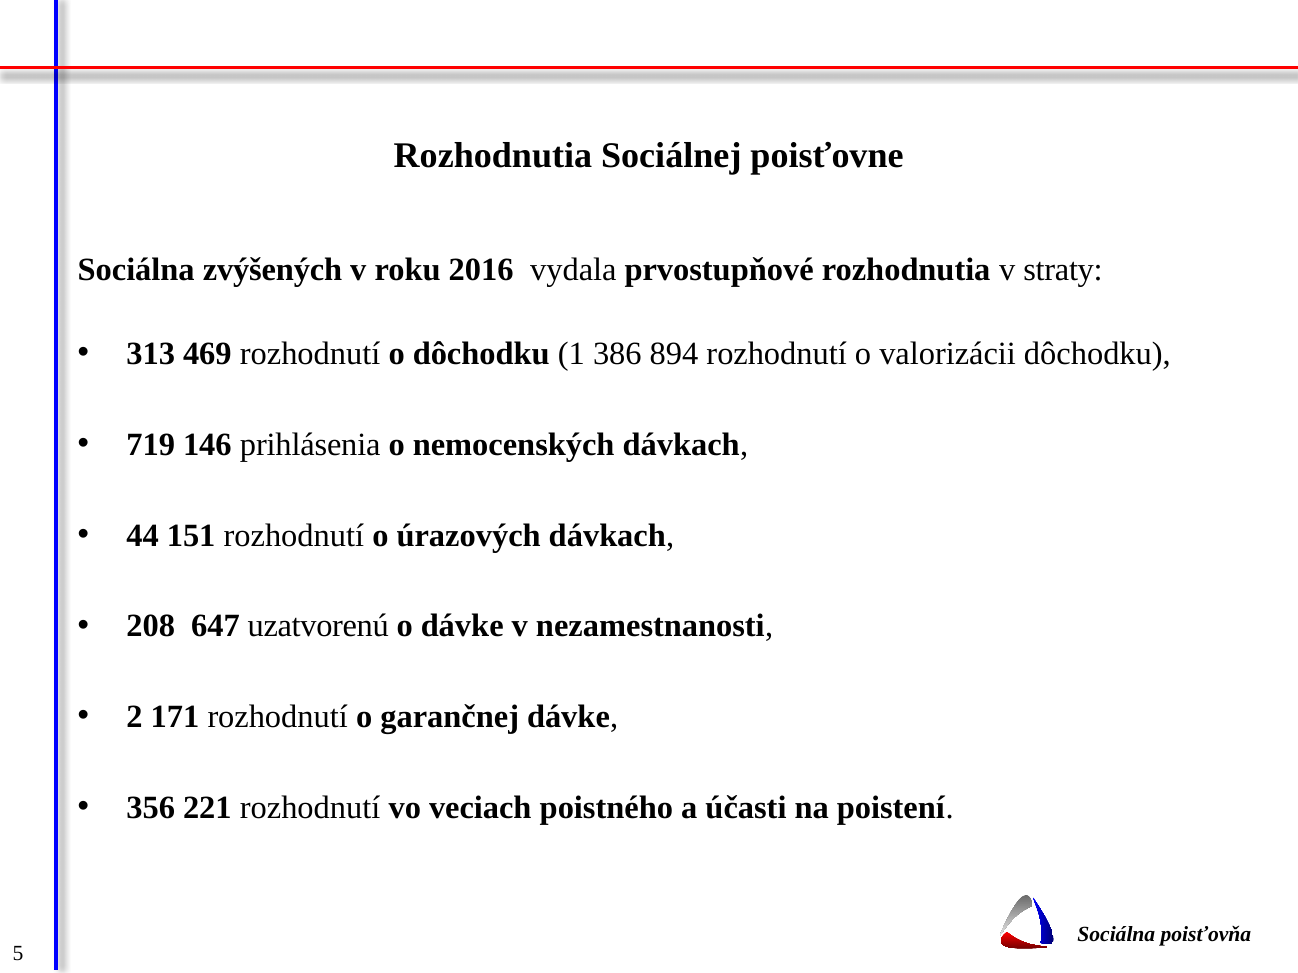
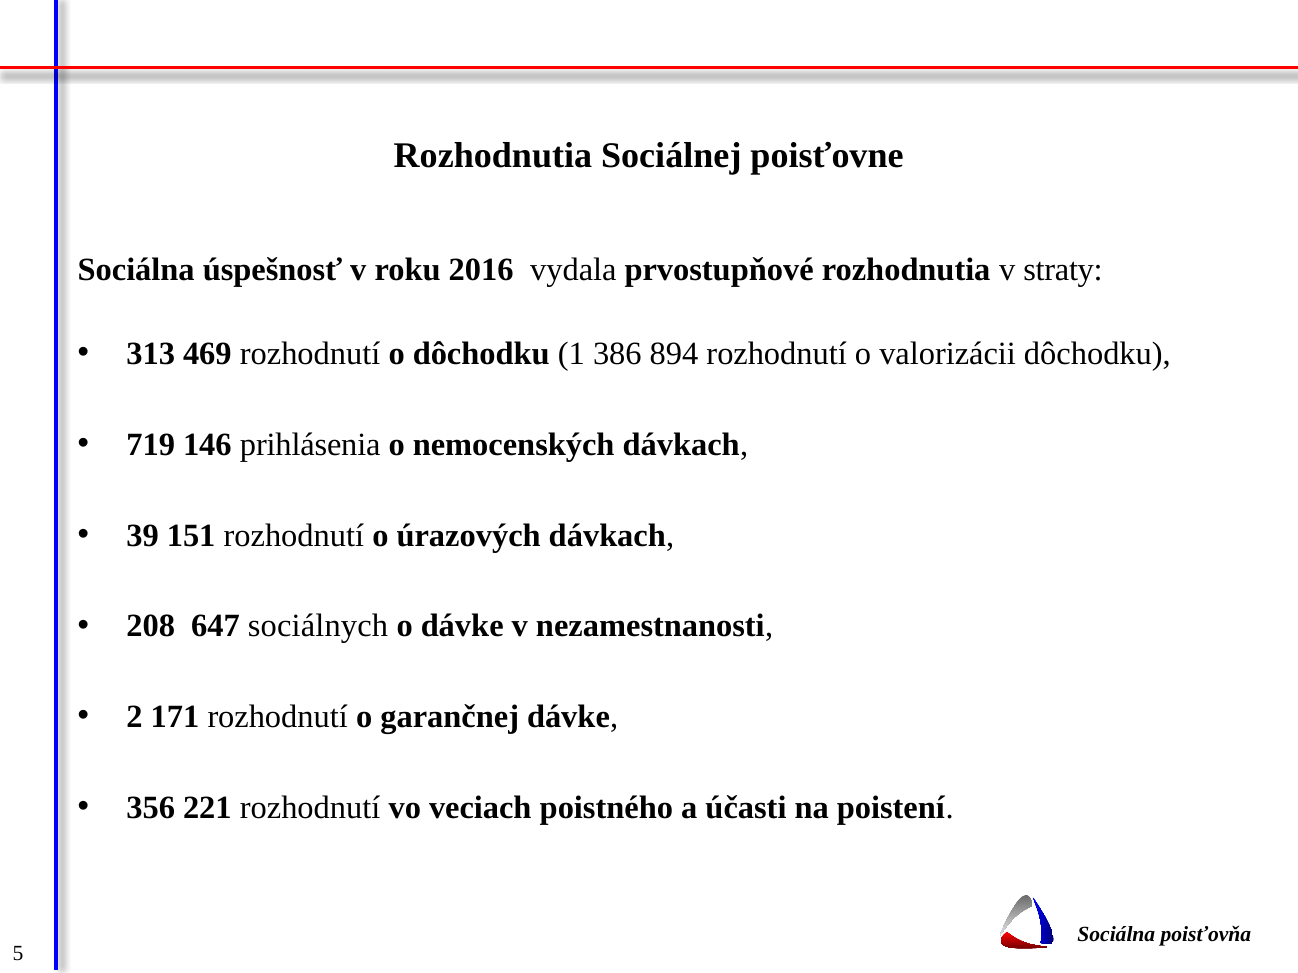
zvýšených: zvýšených -> úspešnosť
44: 44 -> 39
uzatvorenú: uzatvorenú -> sociálnych
